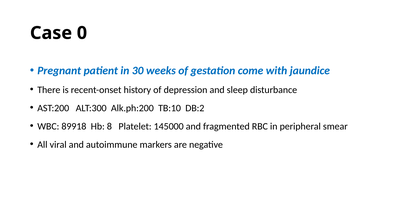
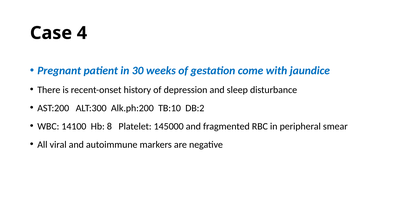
0: 0 -> 4
89918: 89918 -> 14100
